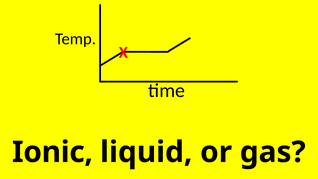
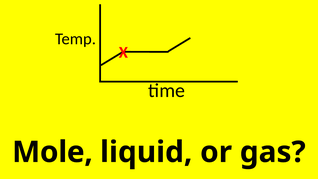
Ionic: Ionic -> Mole
